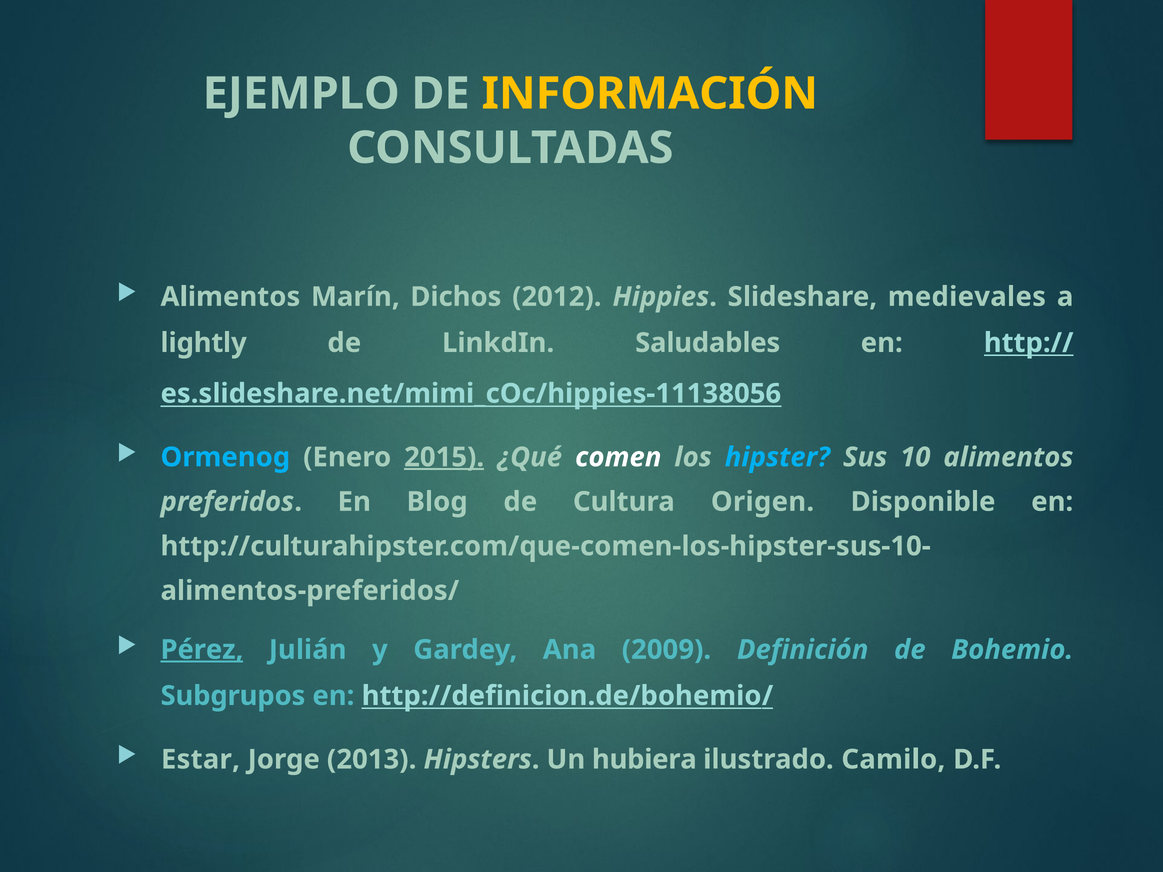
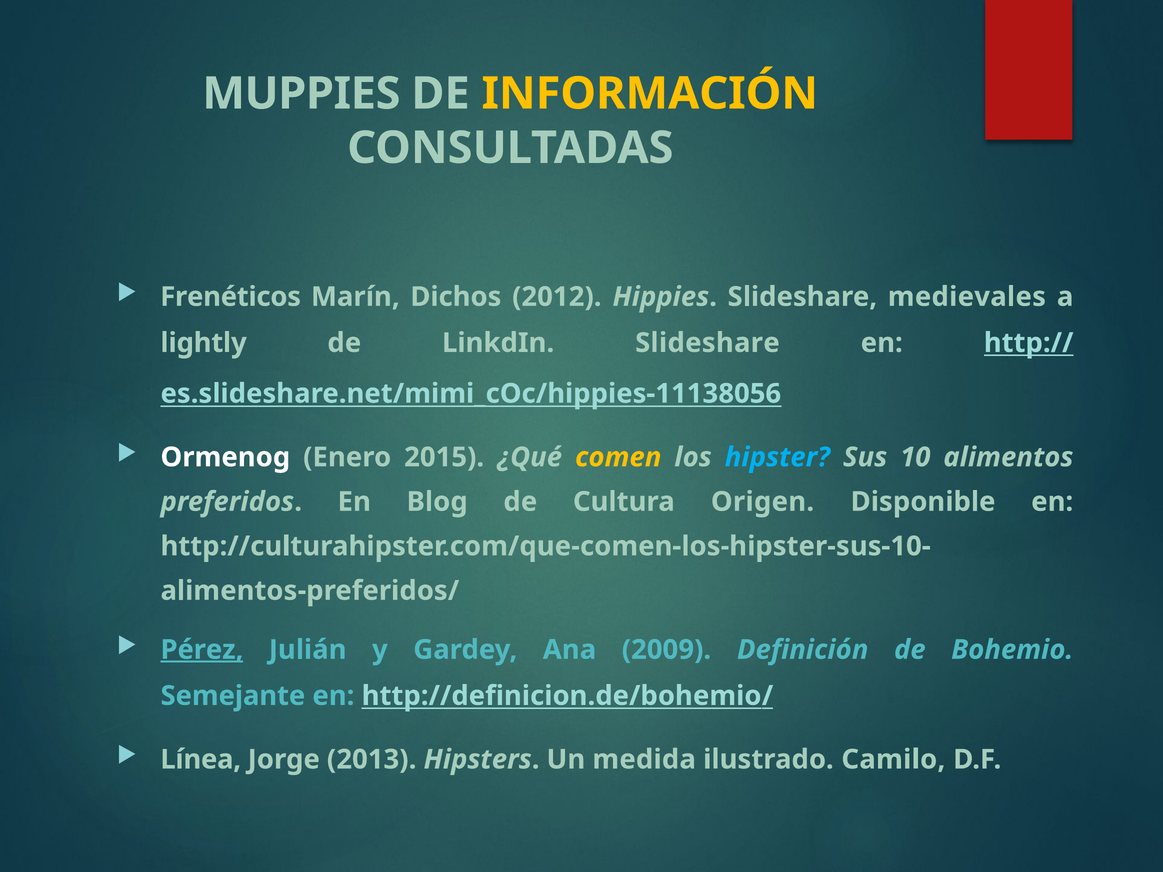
EJEMPLO: EJEMPLO -> MUPPIES
Alimentos at (230, 297): Alimentos -> Frenéticos
LinkdIn Saludables: Saludables -> Slideshare
Ormenog colour: light blue -> white
2015 underline: present -> none
comen colour: white -> yellow
Subgrupos: Subgrupos -> Semejante
Estar: Estar -> Línea
hubiera: hubiera -> medida
